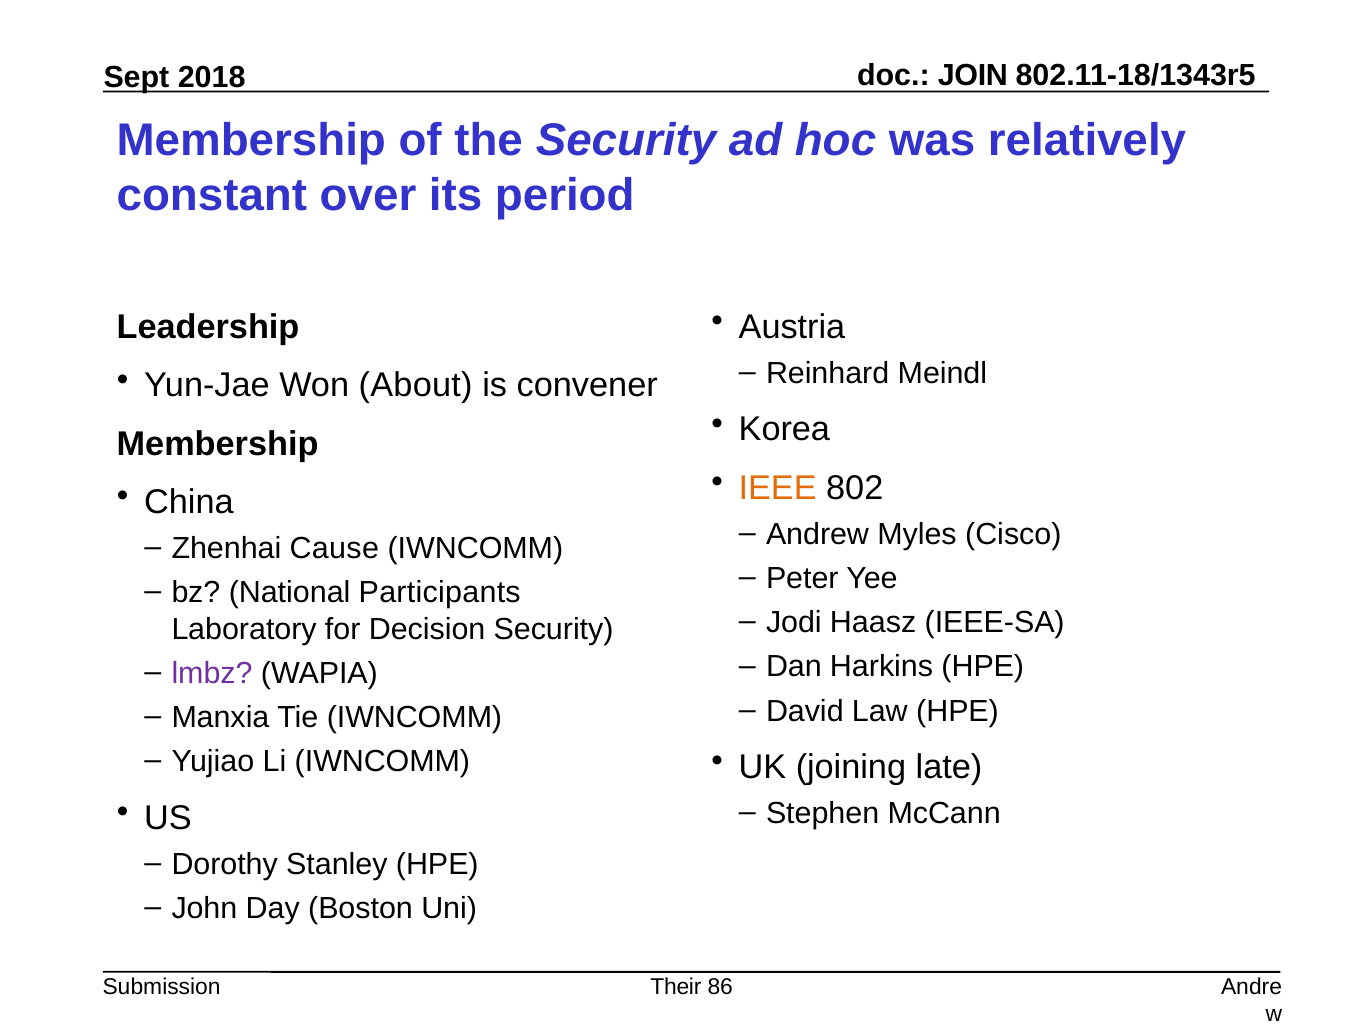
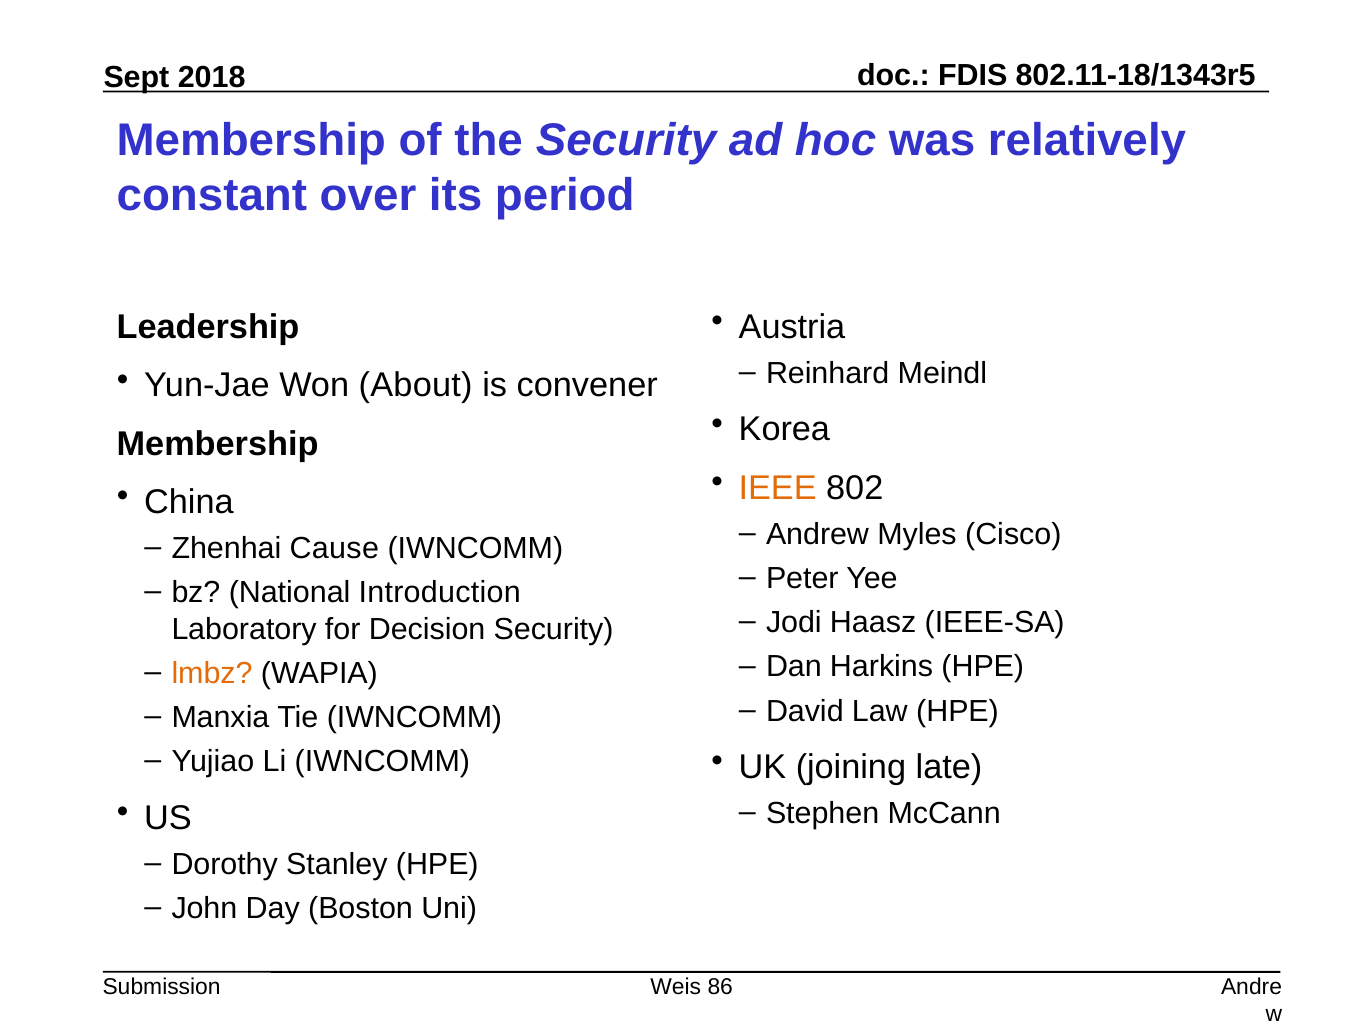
JOIN: JOIN -> FDIS
Participants: Participants -> Introduction
lmbz colour: purple -> orange
Their: Their -> Weis
